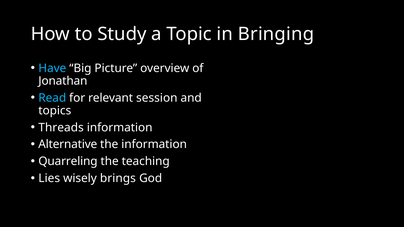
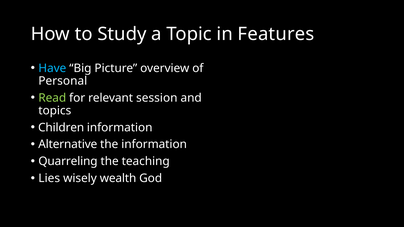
Bringing: Bringing -> Features
Jonathan: Jonathan -> Personal
Read colour: light blue -> light green
Threads: Threads -> Children
brings: brings -> wealth
